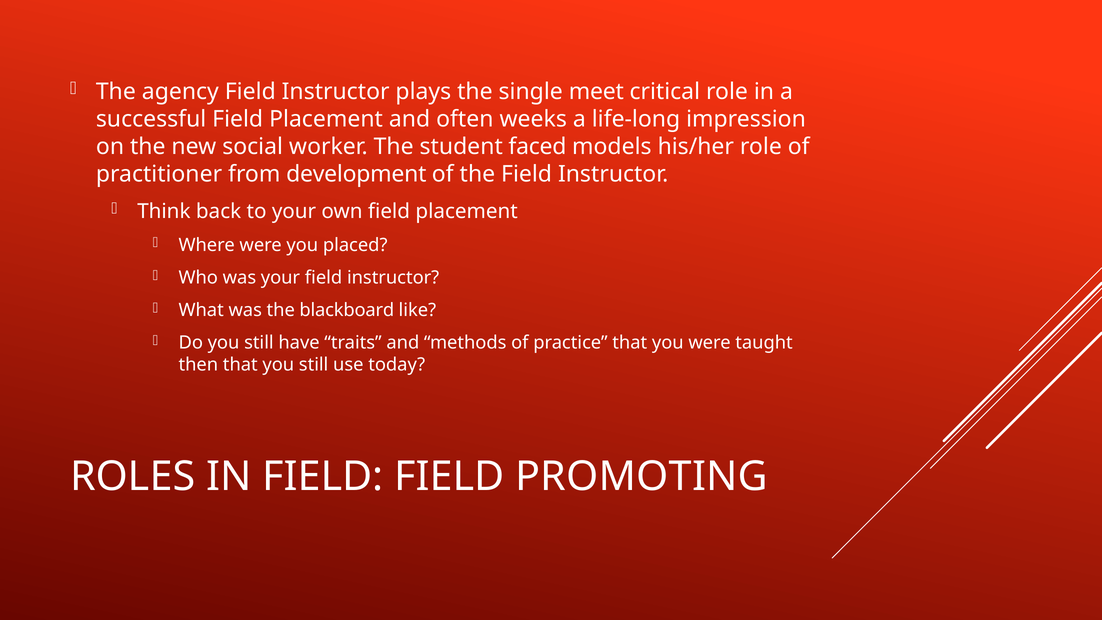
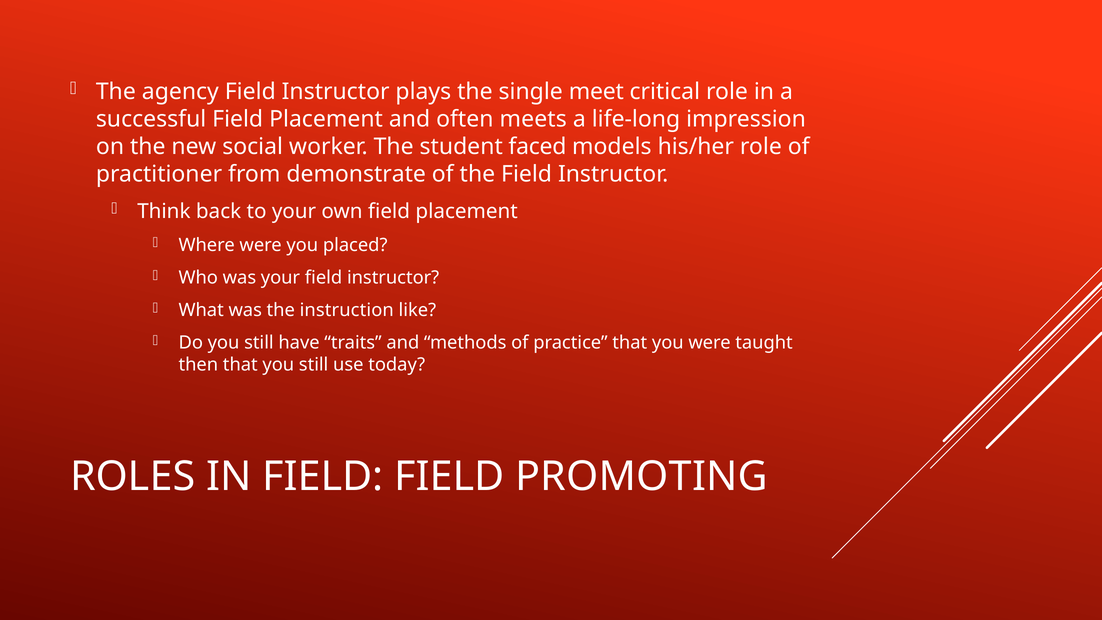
weeks: weeks -> meets
development: development -> demonstrate
blackboard: blackboard -> instruction
